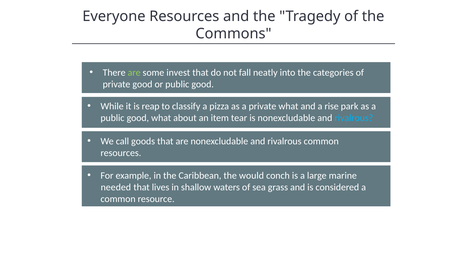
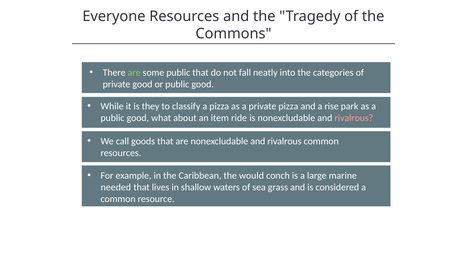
some invest: invest -> public
reap: reap -> they
private what: what -> pizza
tear: tear -> ride
rivalrous at (354, 118) colour: light blue -> pink
